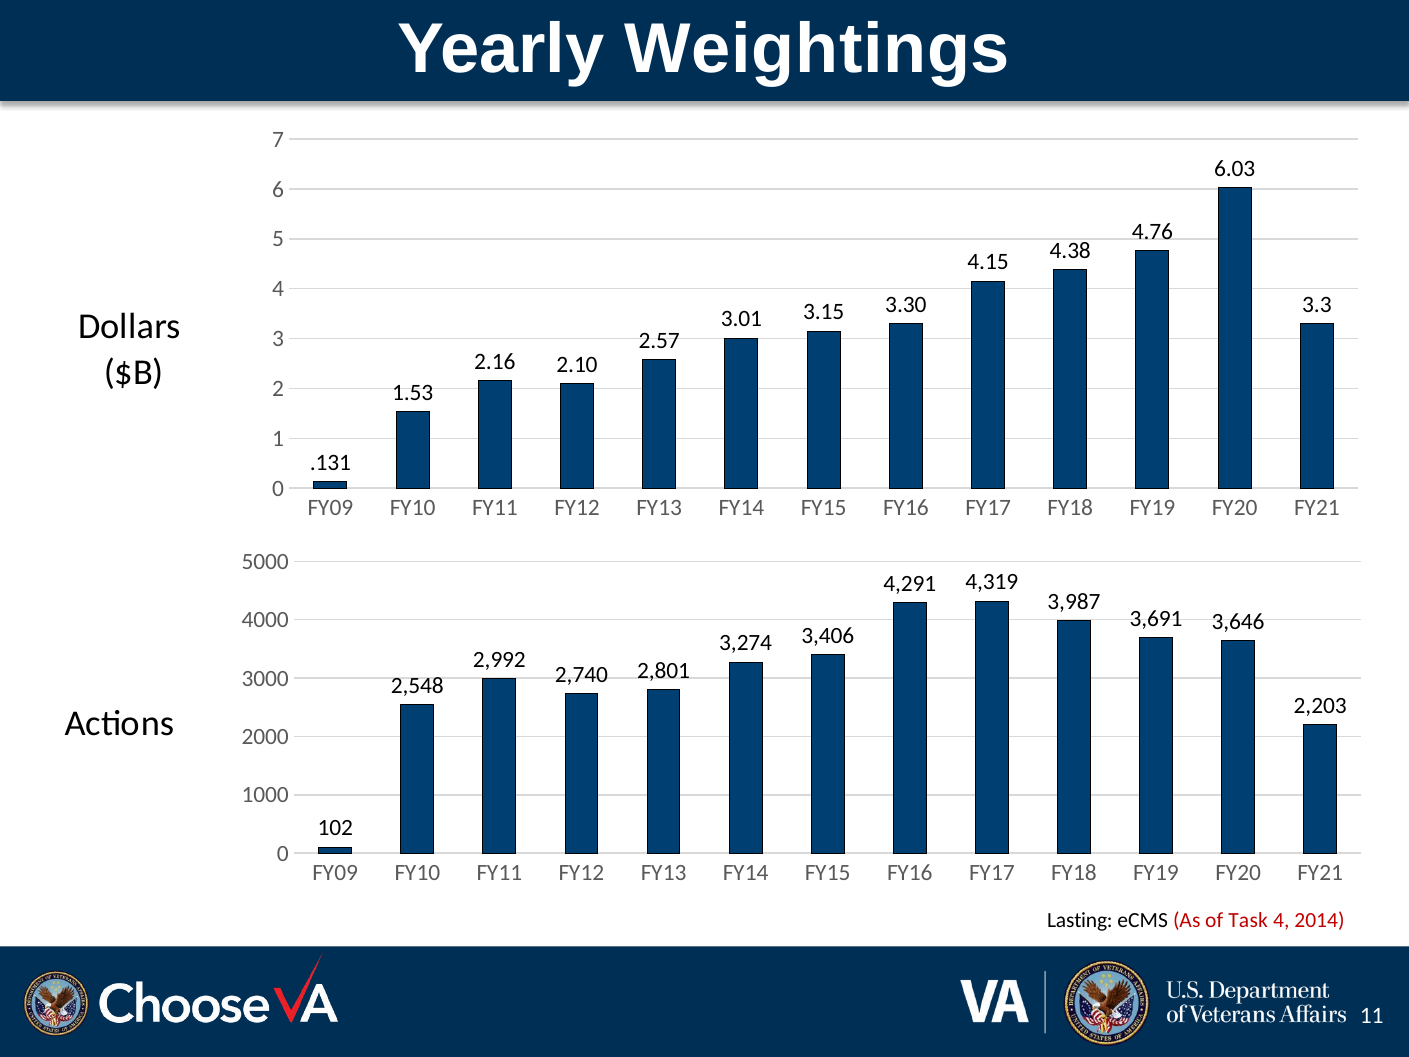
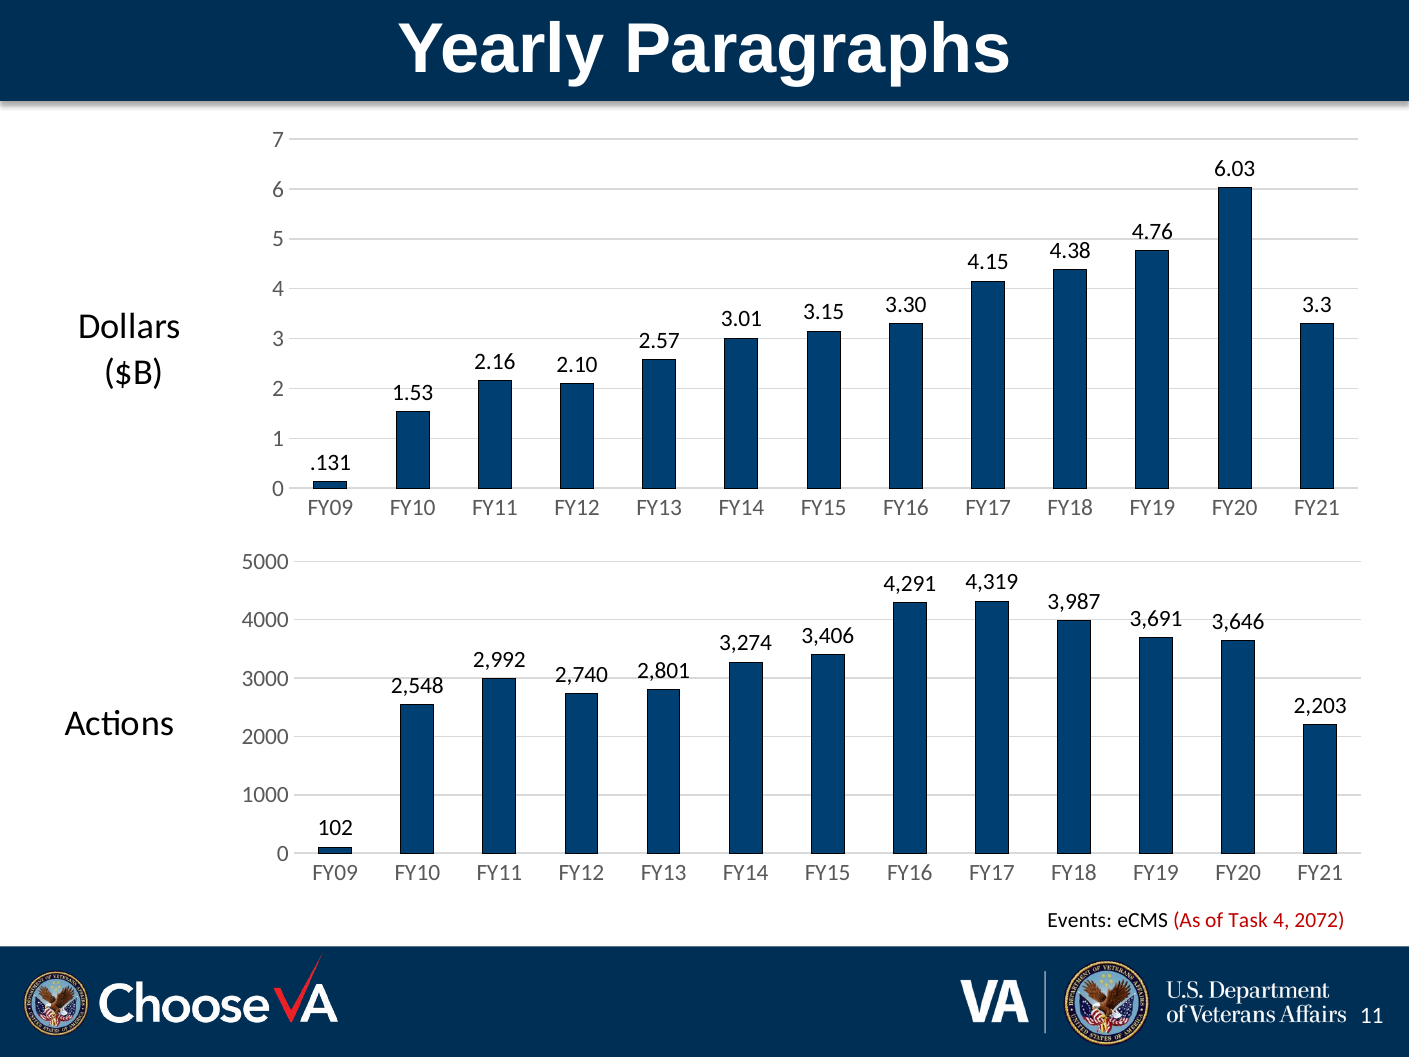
Weightings: Weightings -> Paragraphs
Lasting: Lasting -> Events
2014: 2014 -> 2072
